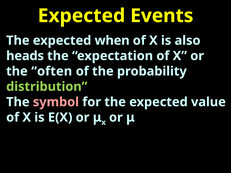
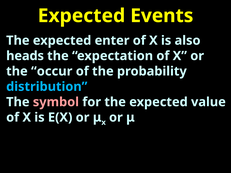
when: when -> enter
often: often -> occur
distribution colour: light green -> light blue
